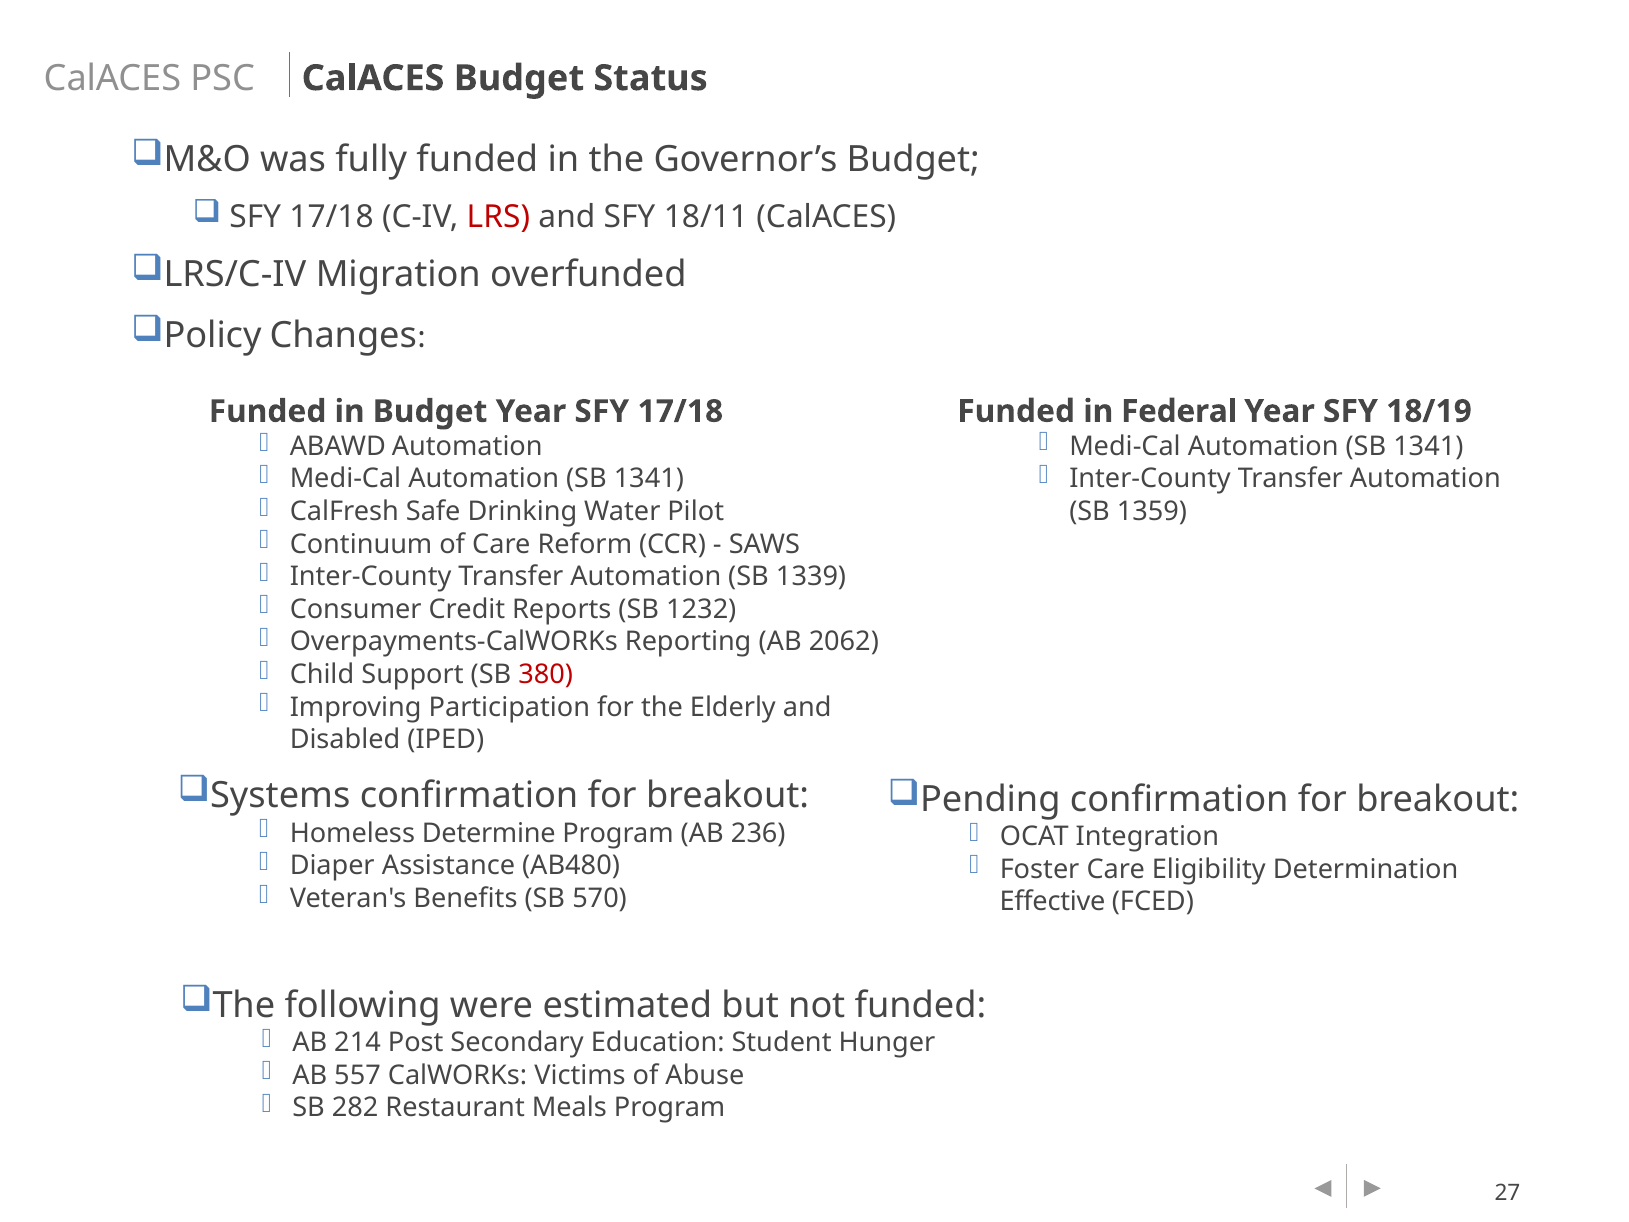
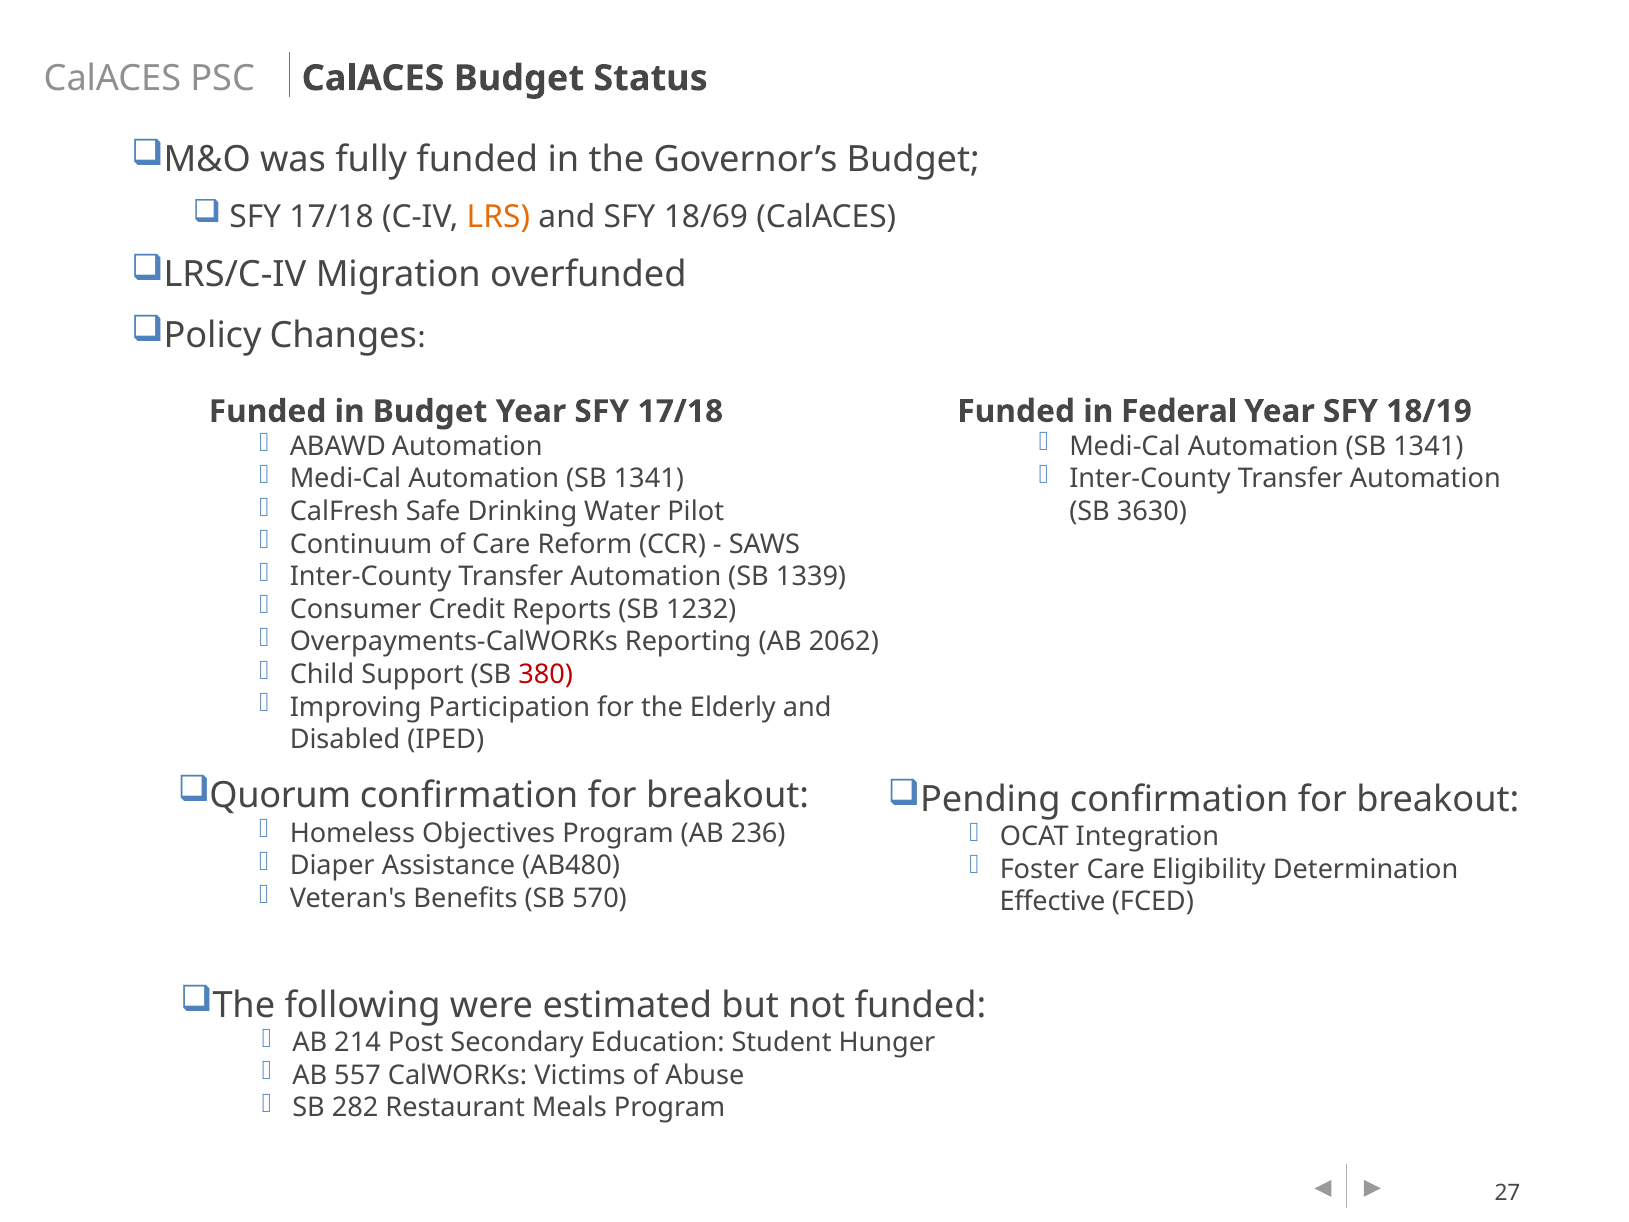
LRS colour: red -> orange
18/11: 18/11 -> 18/69
1359: 1359 -> 3630
Systems: Systems -> Quorum
Determine: Determine -> Objectives
